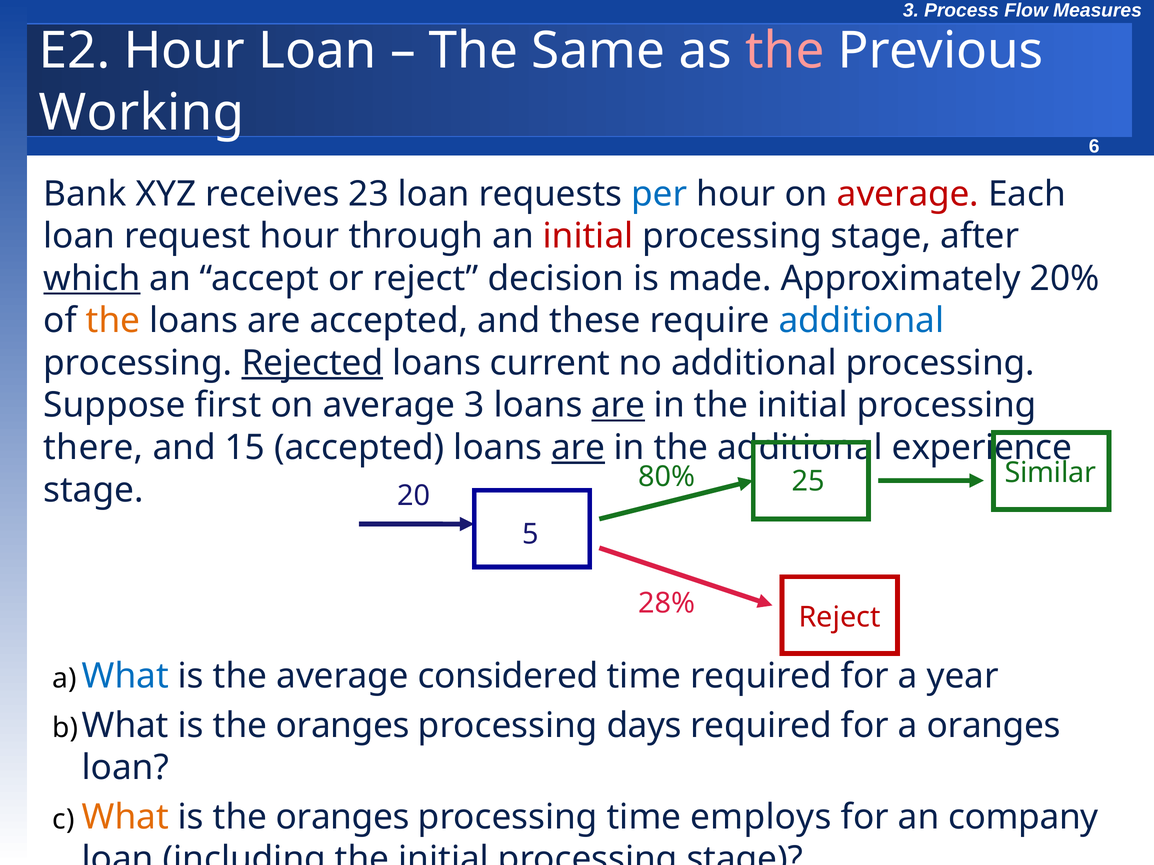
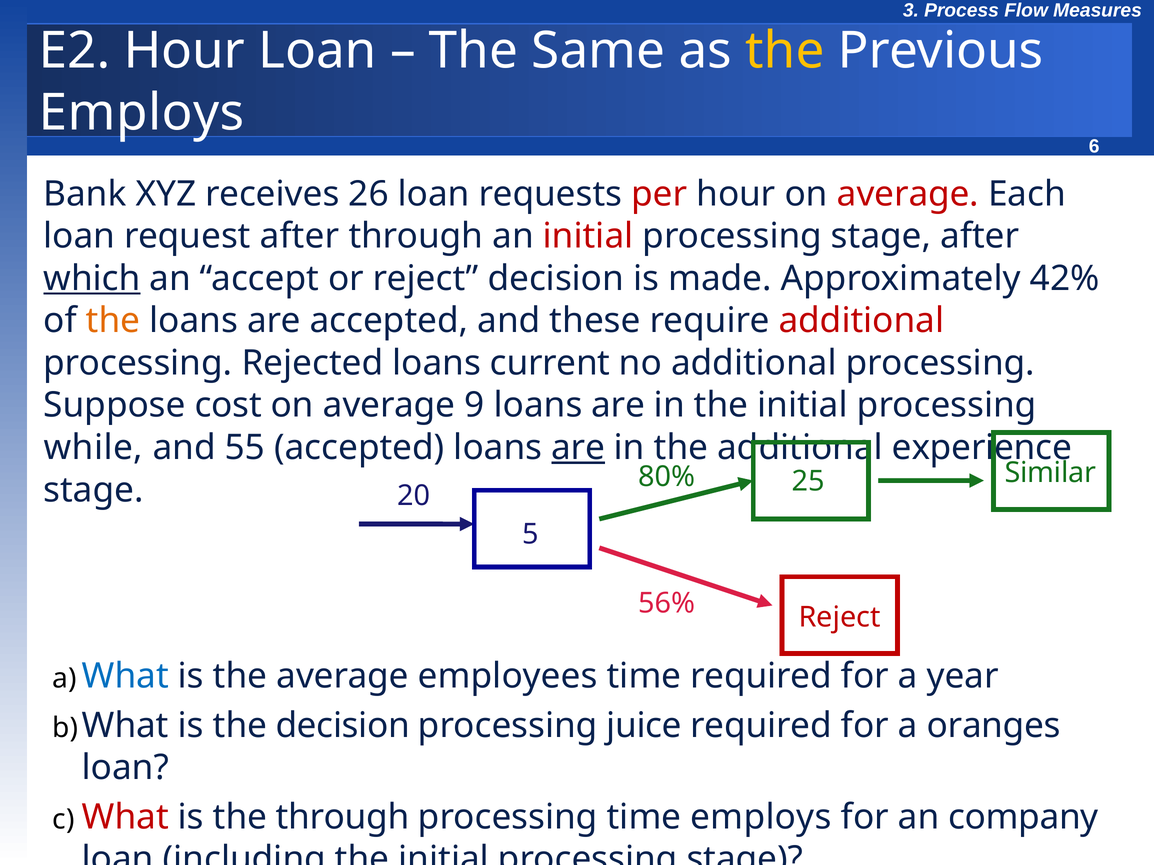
the at (785, 51) colour: pink -> yellow
Working at (142, 113): Working -> Employs
23: 23 -> 26
per colour: blue -> red
request hour: hour -> after
20%: 20% -> 42%
additional at (861, 321) colour: blue -> red
Rejected underline: present -> none
first: first -> cost
average 3: 3 -> 9
are at (618, 406) underline: present -> none
there: there -> while
15: 15 -> 55
28%: 28% -> 56%
considered: considered -> employees
oranges at (343, 726): oranges -> decision
days: days -> juice
What at (125, 818) colour: orange -> red
oranges at (343, 818): oranges -> through
